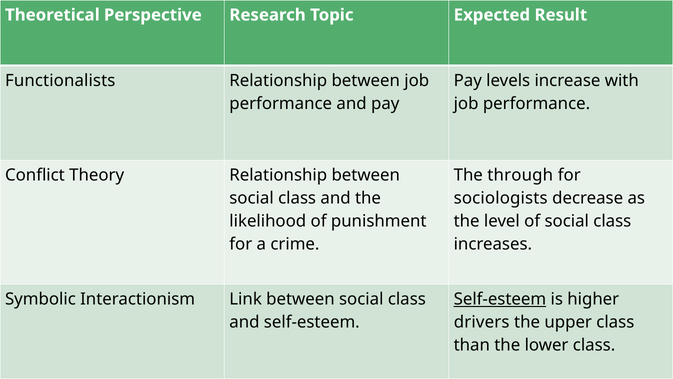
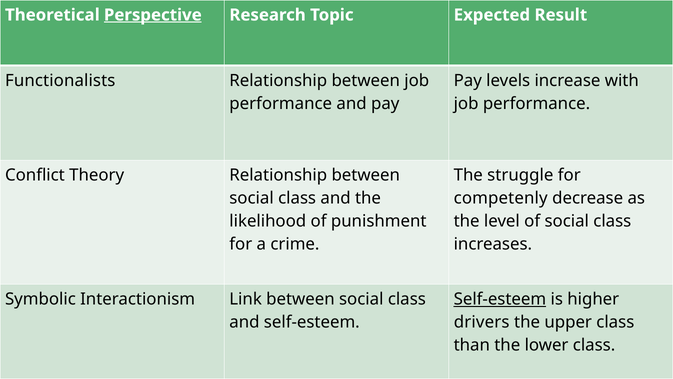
Perspective underline: none -> present
through: through -> struggle
sociologists: sociologists -> competenly
